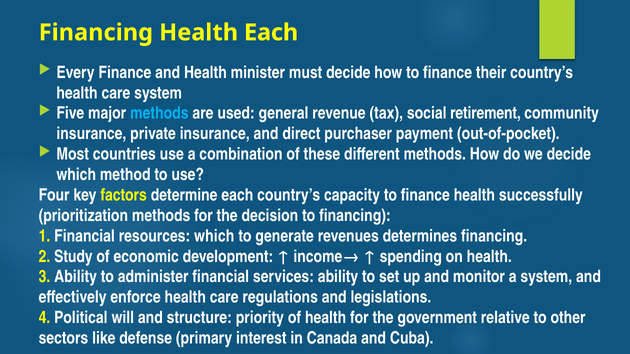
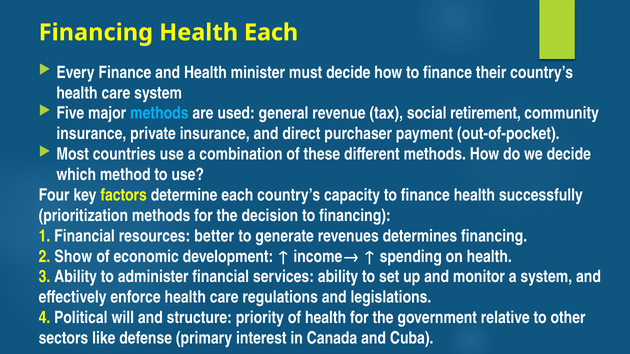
resources which: which -> better
Study: Study -> Show
